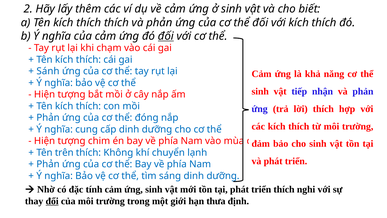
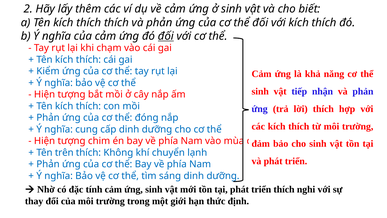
Sánh: Sánh -> Kiểm
đổi underline: present -> none
thưa: thưa -> thức
